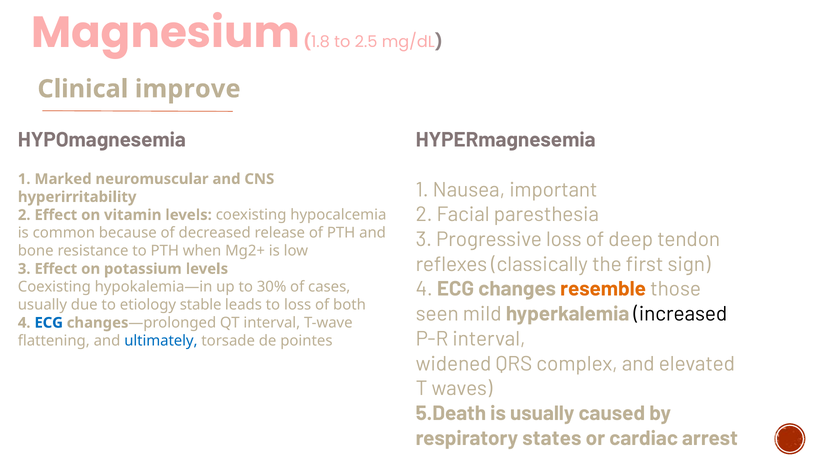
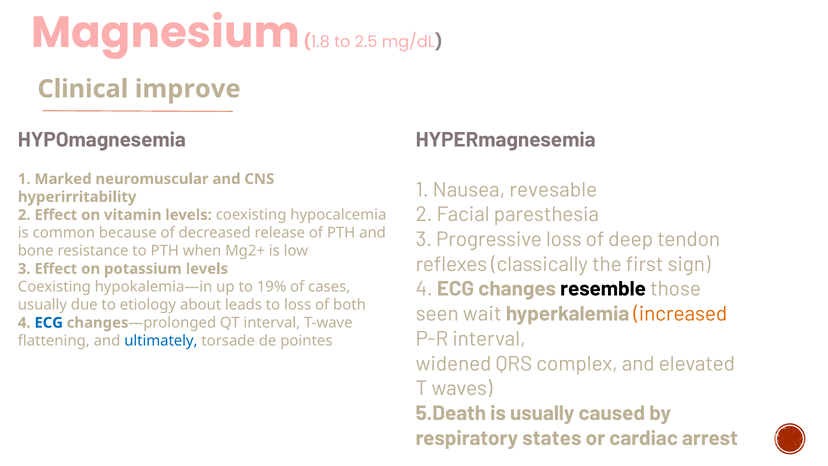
important: important -> revesable
resemble colour: orange -> black
30%: 30% -> 19%
stable: stable -> about
mild: mild -> wait
increased colour: black -> orange
